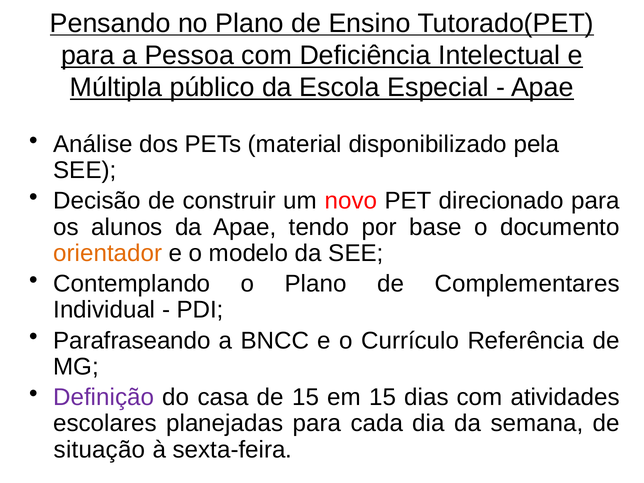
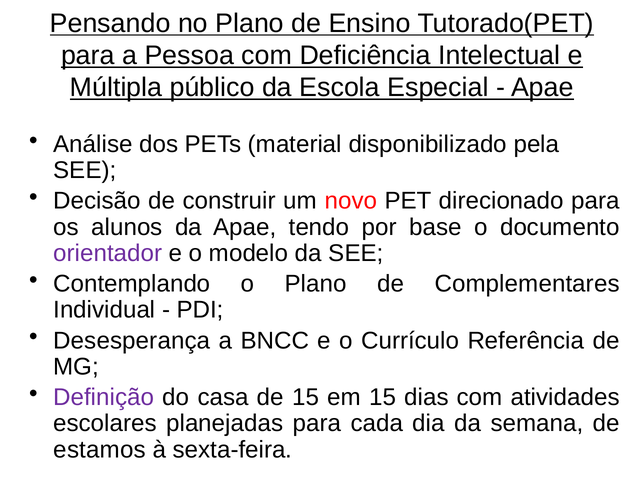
orientador colour: orange -> purple
Parafraseando: Parafraseando -> Desesperança
situação: situação -> estamos
